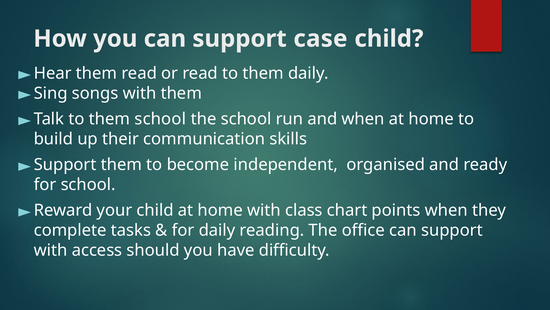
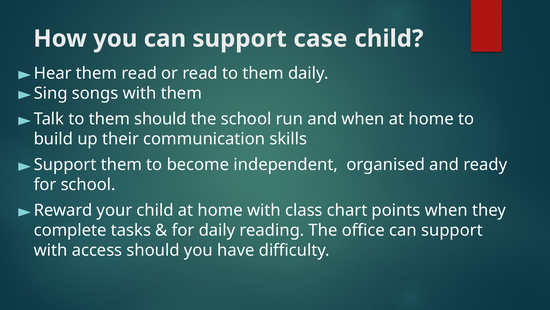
them school: school -> should
